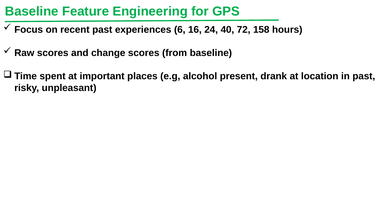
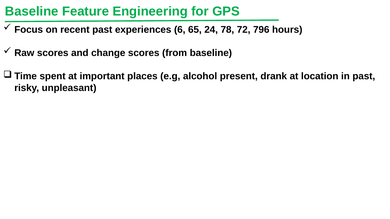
16: 16 -> 65
40: 40 -> 78
158: 158 -> 796
